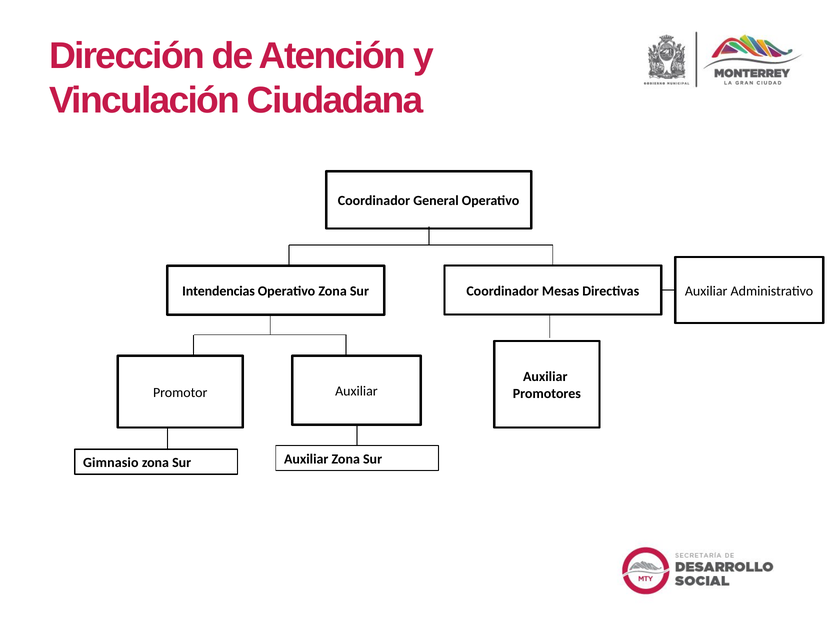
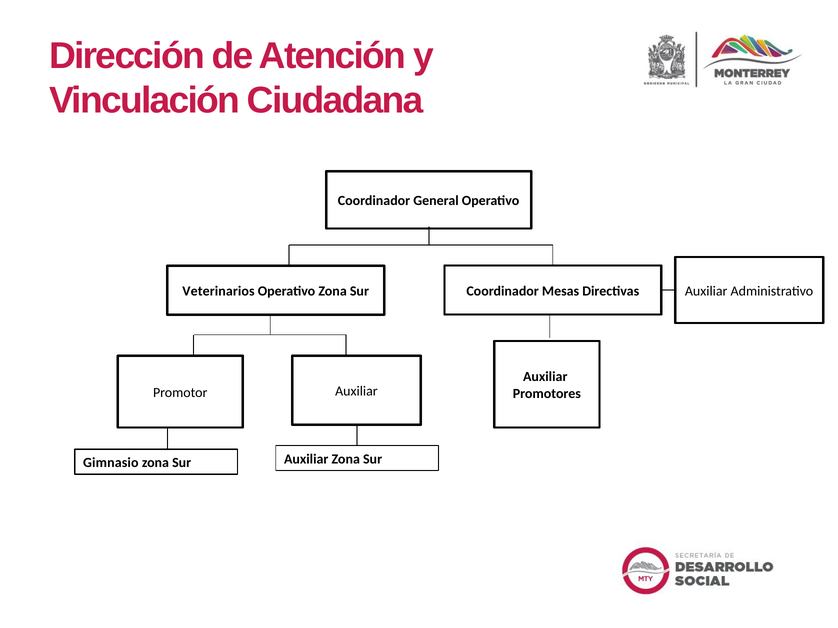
Intendencias: Intendencias -> Veterinarios
